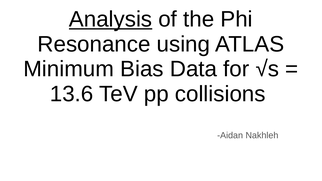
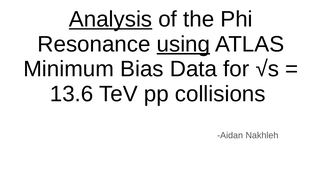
using underline: none -> present
